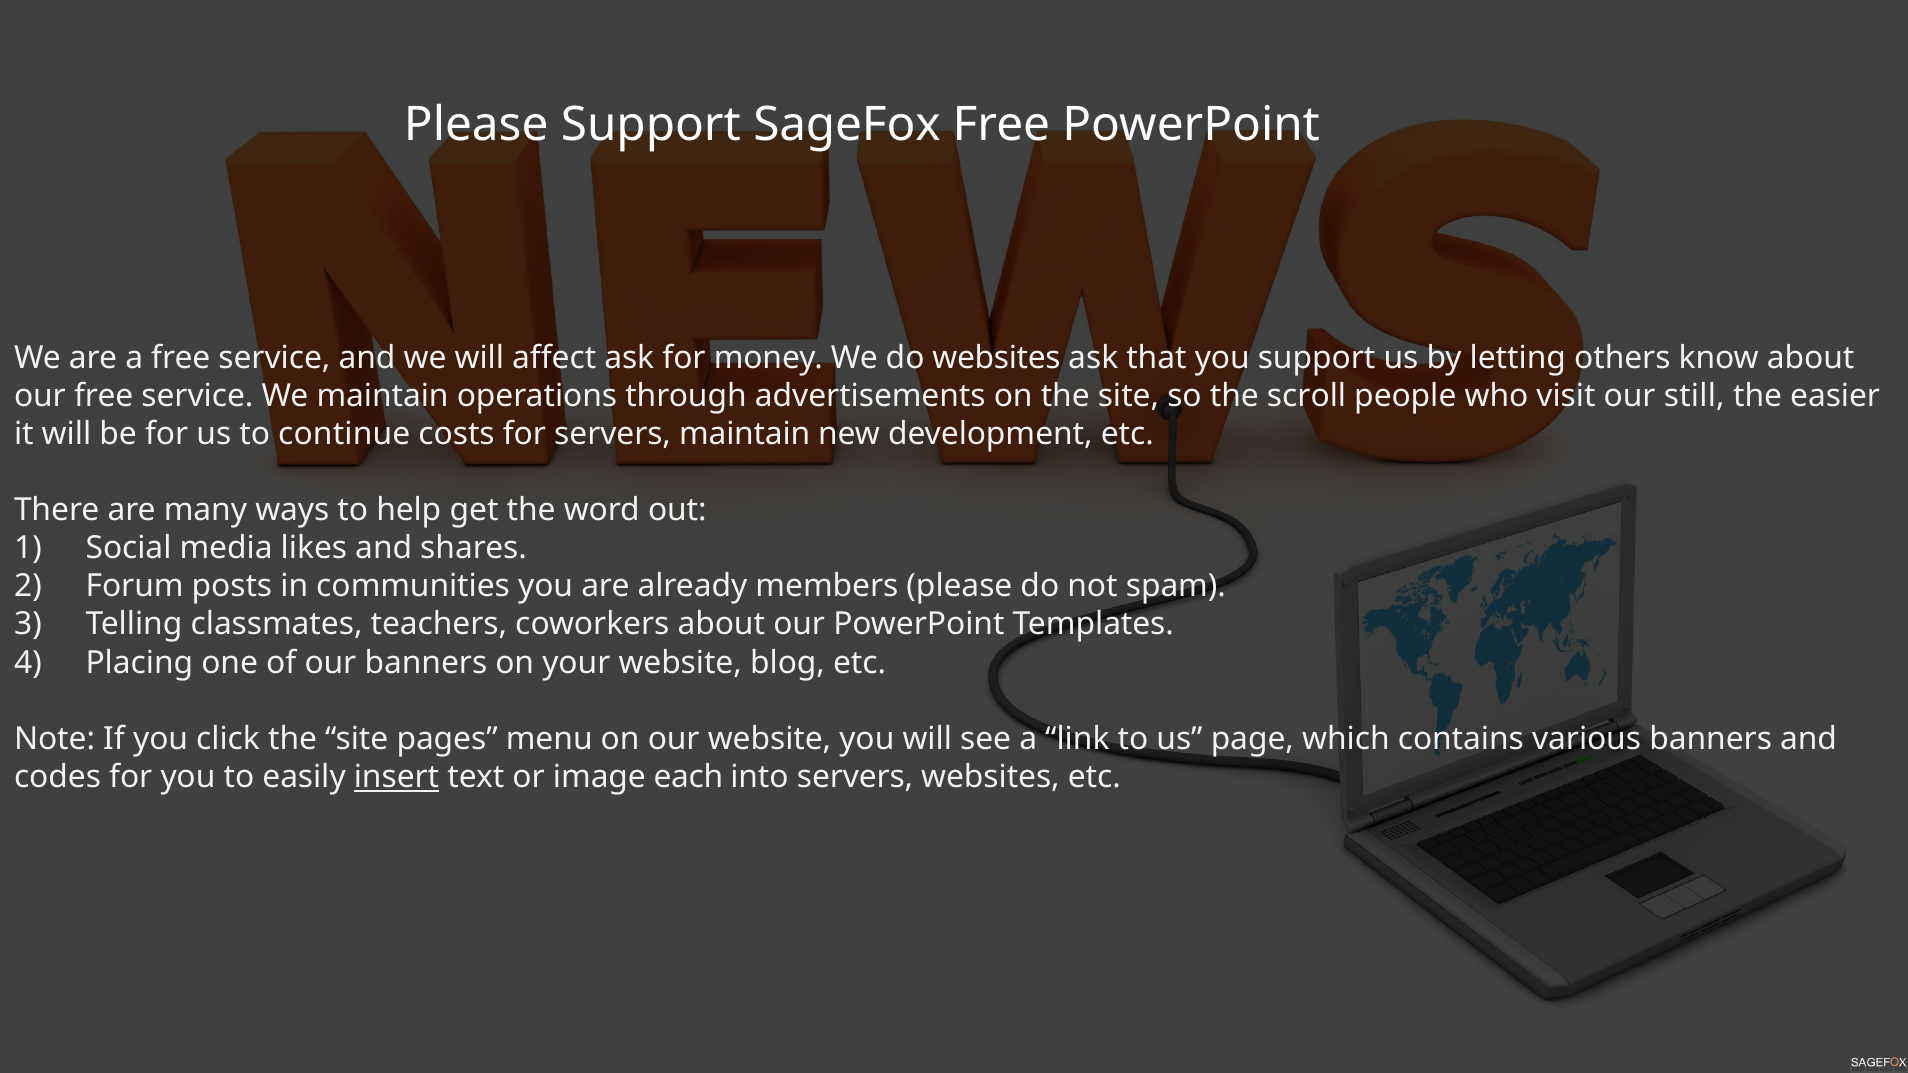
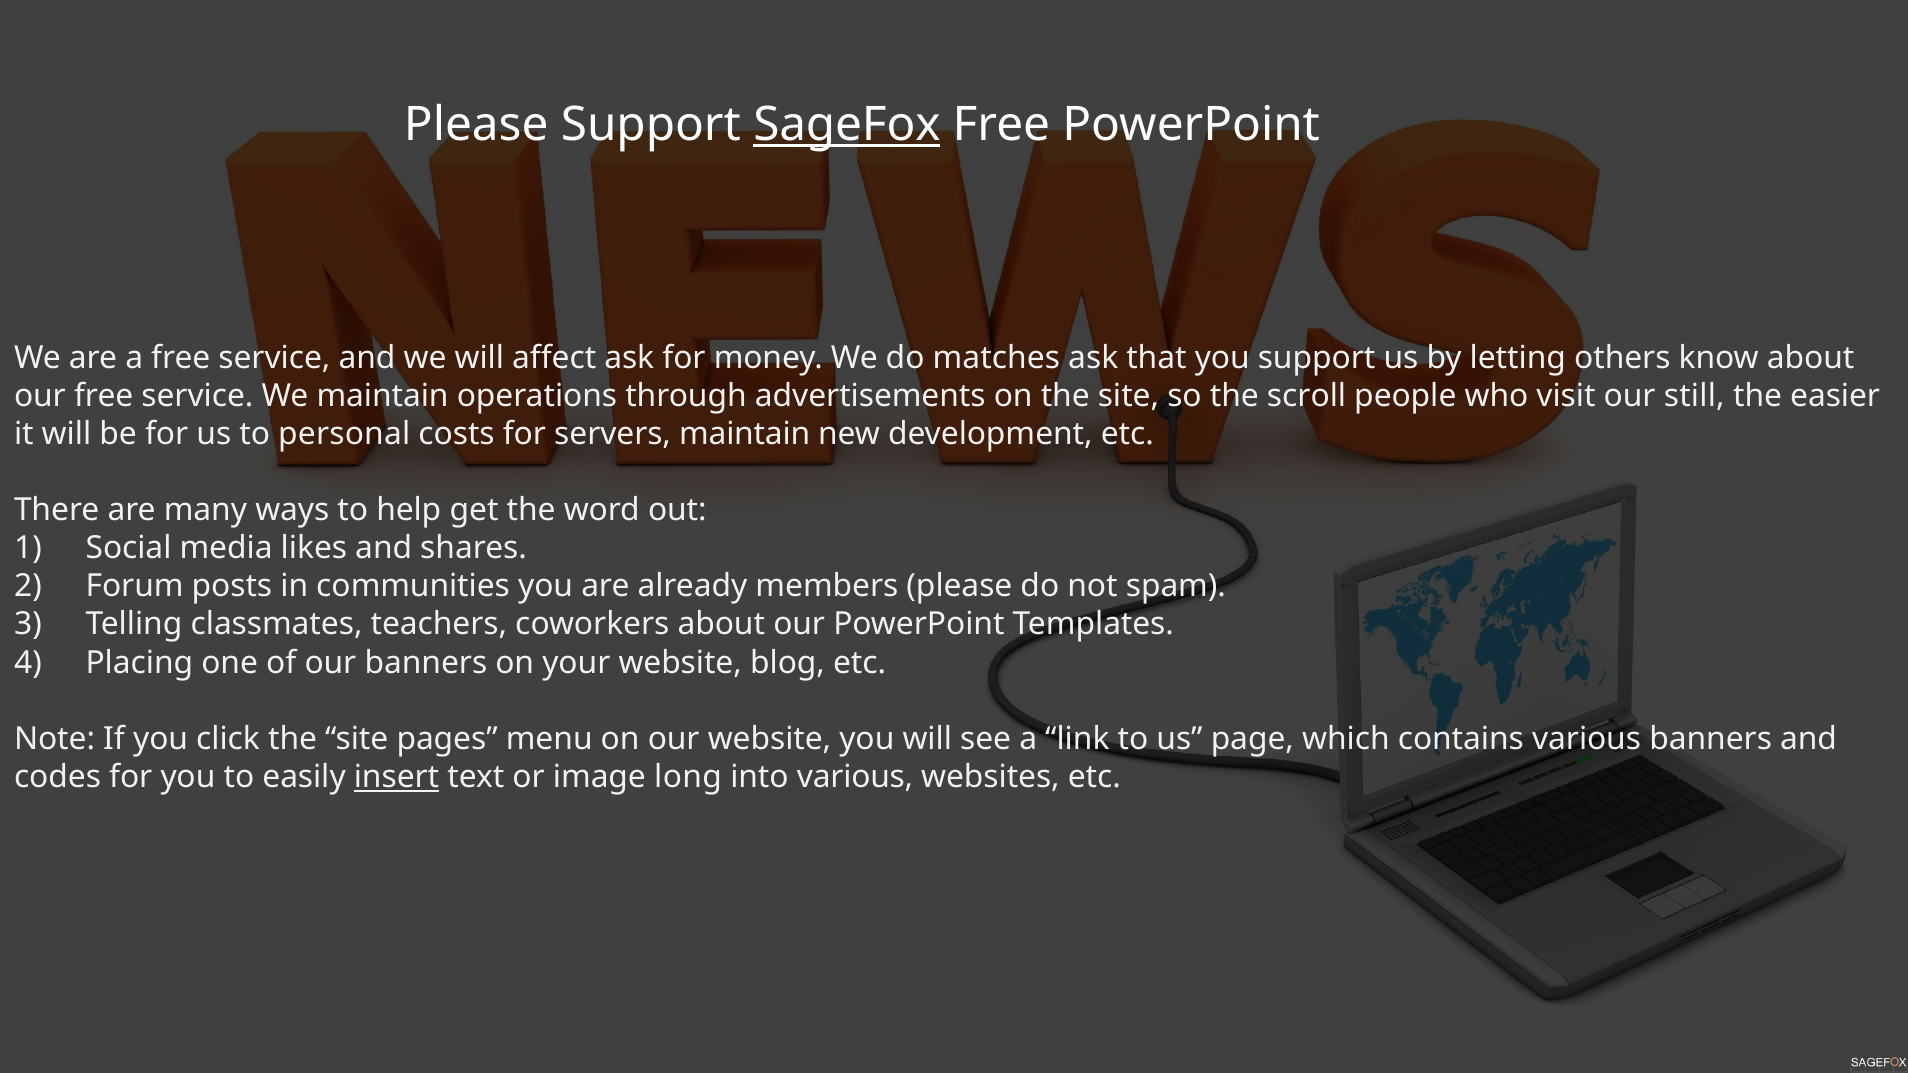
SageFox underline: none -> present
do websites: websites -> matches
continue: continue -> personal
each: each -> long
into servers: servers -> various
